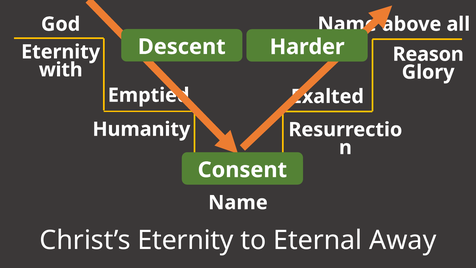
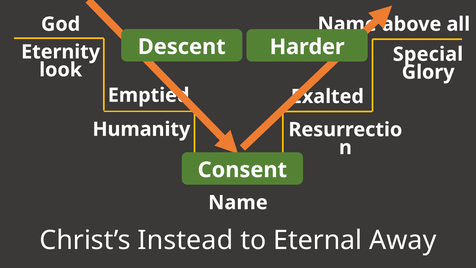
Reason: Reason -> Special
with: with -> look
Christ’s Eternity: Eternity -> Instead
